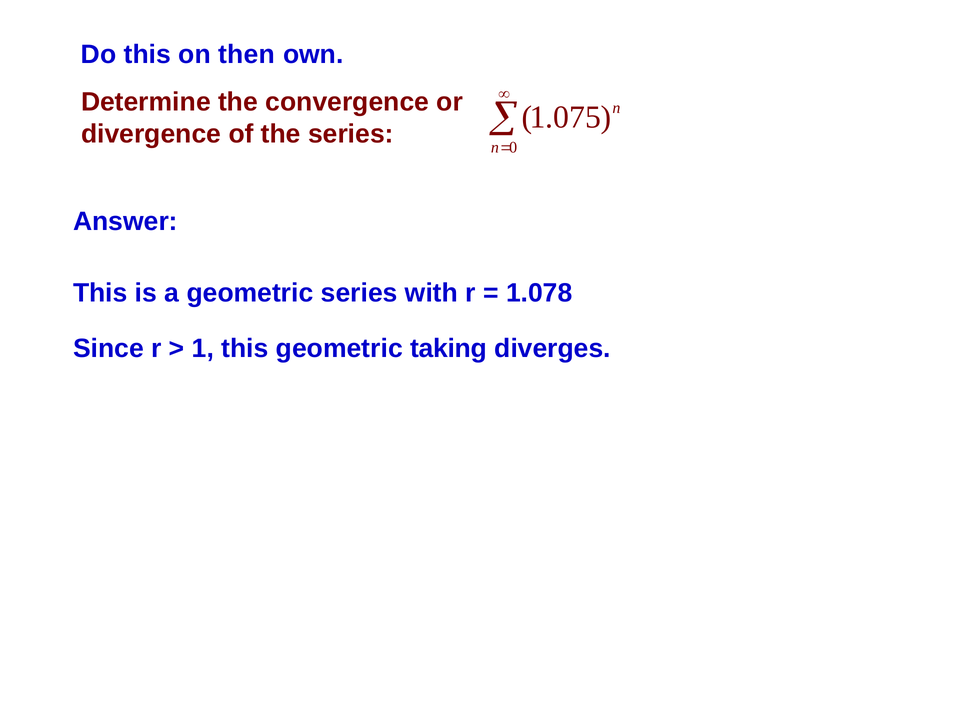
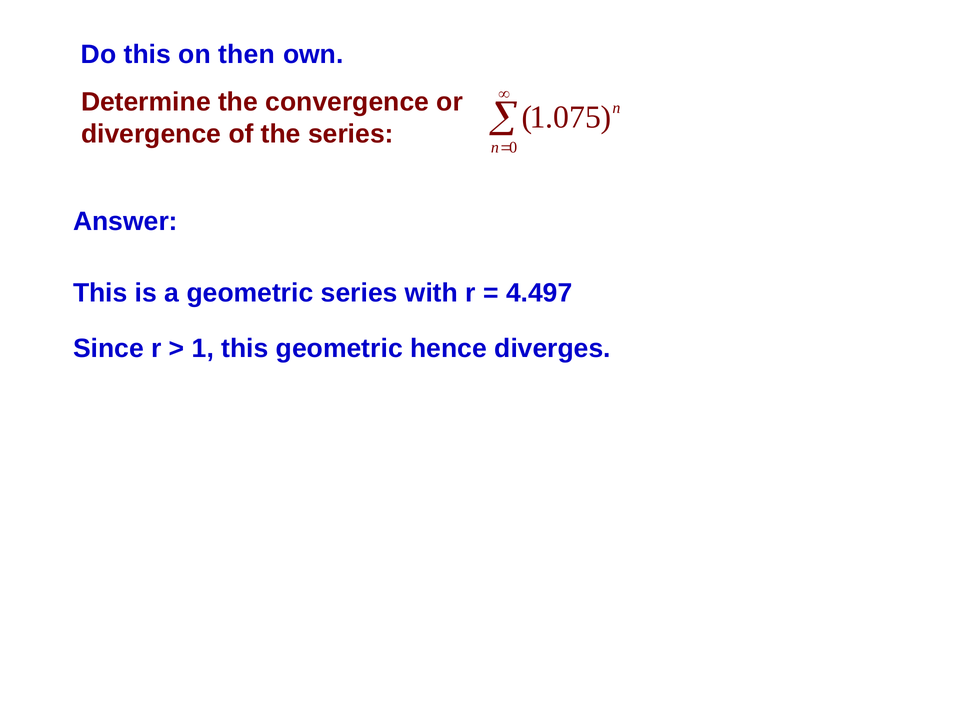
1.078: 1.078 -> 4.497
taking: taking -> hence
